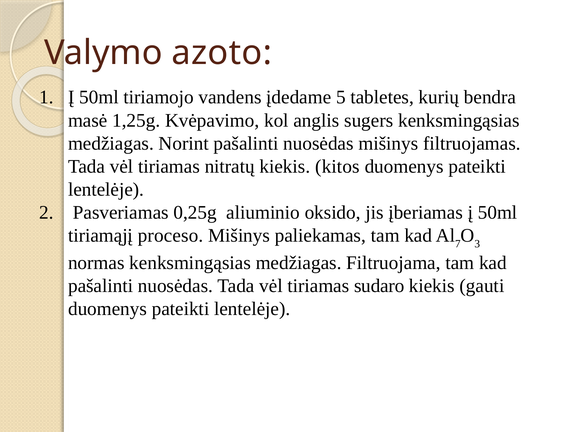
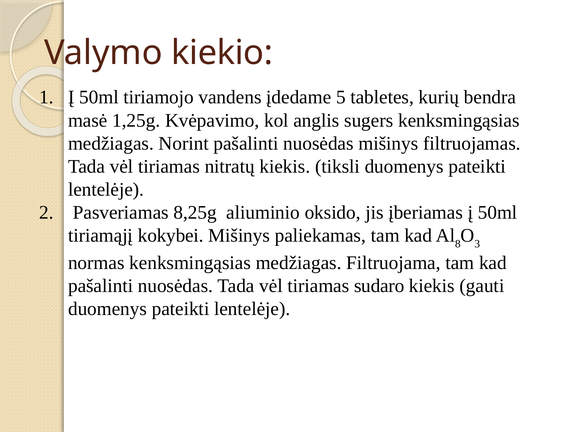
azoto: azoto -> kiekio
kitos: kitos -> tiksli
0,25g: 0,25g -> 8,25g
proceso: proceso -> kokybei
7: 7 -> 8
